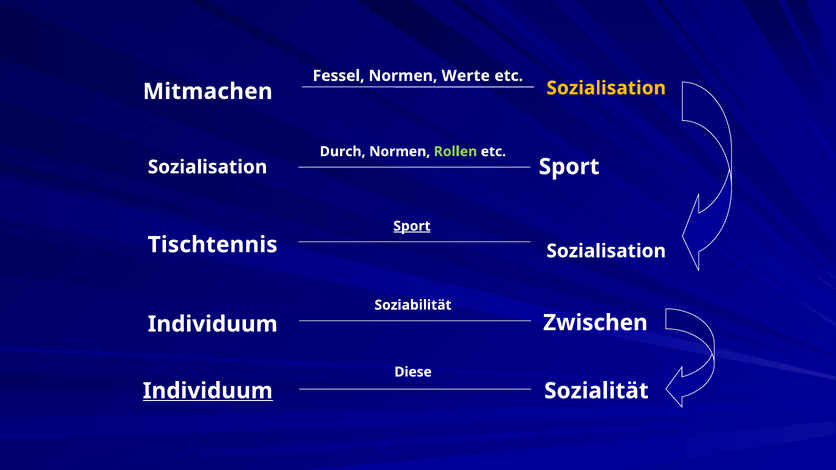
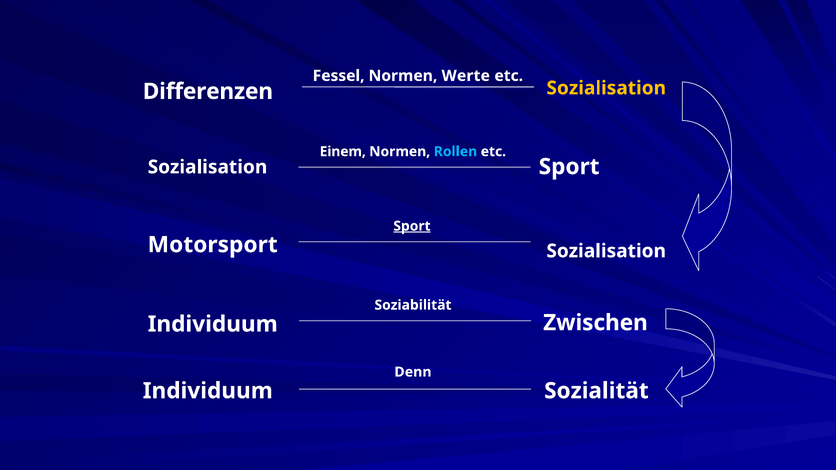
Mitmachen: Mitmachen -> Differenzen
Durch: Durch -> Einem
Rollen colour: light green -> light blue
Tischtennis: Tischtennis -> Motorsport
Diese: Diese -> Denn
Individuum at (208, 391) underline: present -> none
